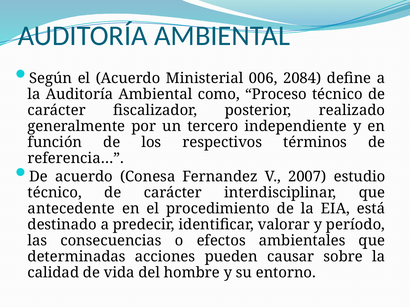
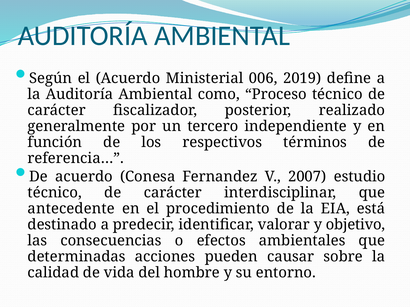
2084: 2084 -> 2019
período: período -> objetivo
